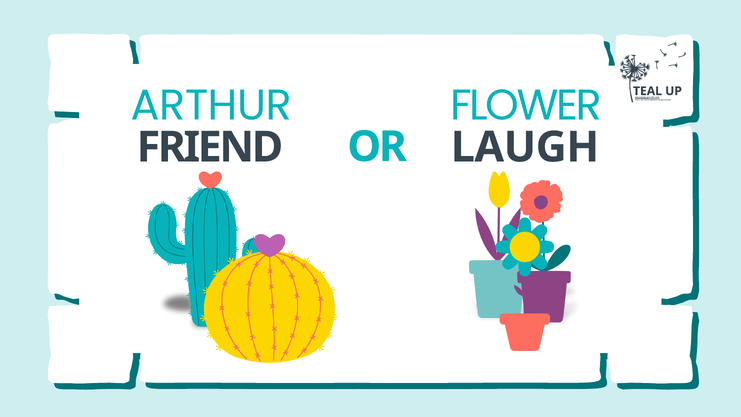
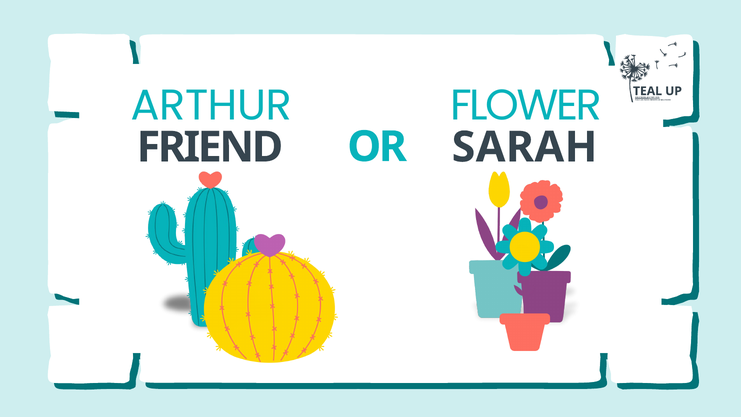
LAUGH: LAUGH -> SARAH
